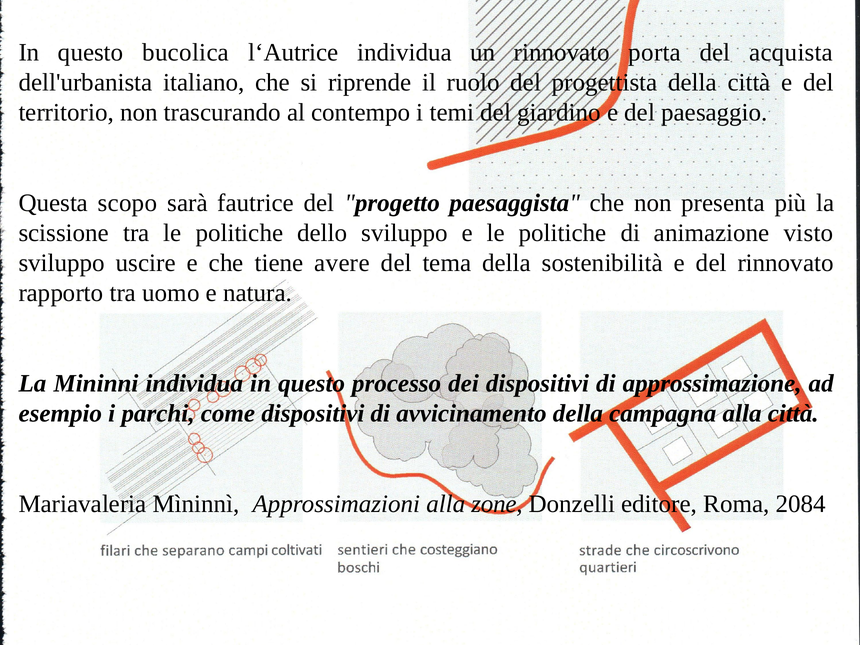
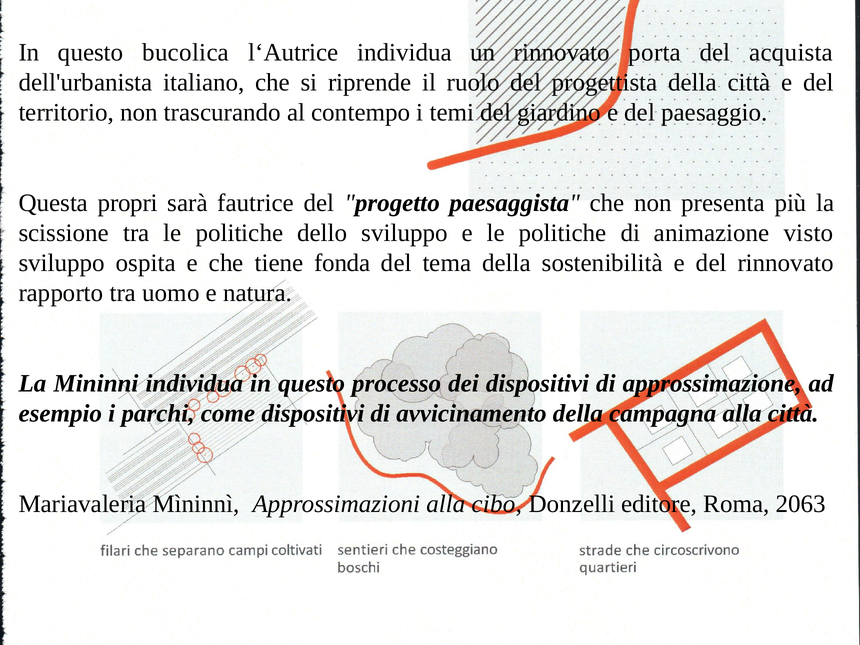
scopo: scopo -> propri
uscire: uscire -> ospita
avere: avere -> fonda
zone: zone -> cibo
2084: 2084 -> 2063
